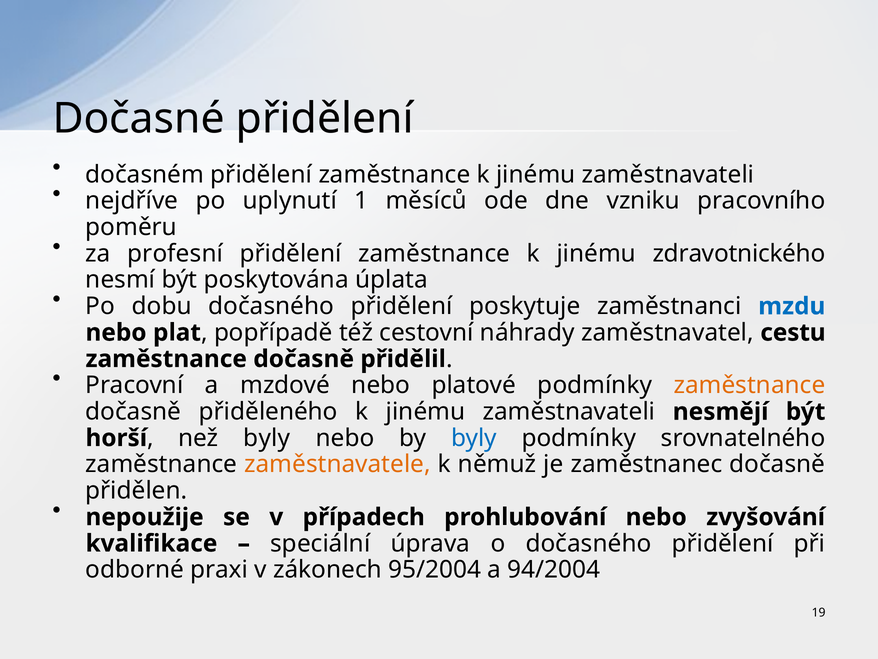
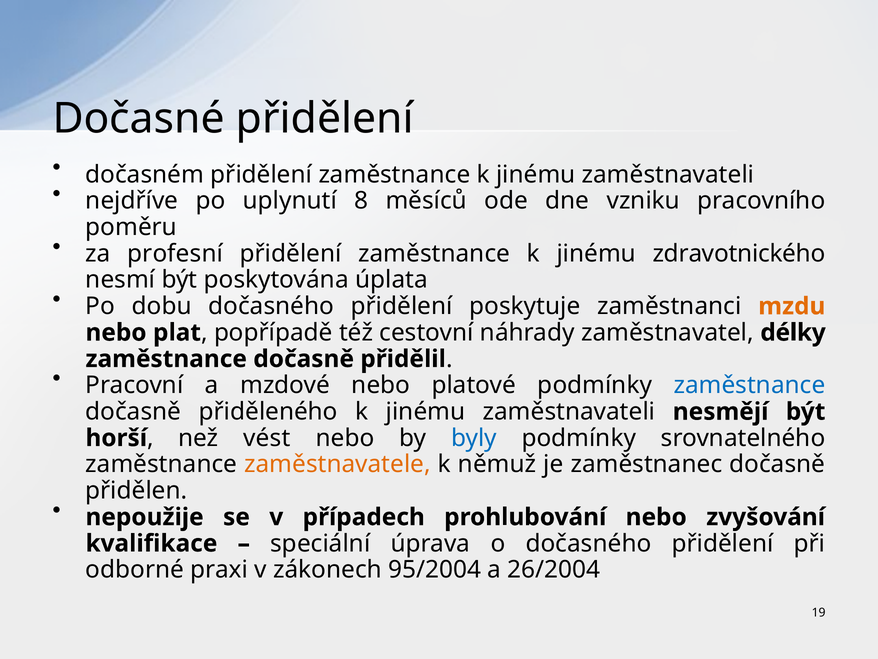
1: 1 -> 8
mzdu colour: blue -> orange
cestu: cestu -> délky
zaměstnance at (749, 385) colour: orange -> blue
než byly: byly -> vést
94/2004: 94/2004 -> 26/2004
